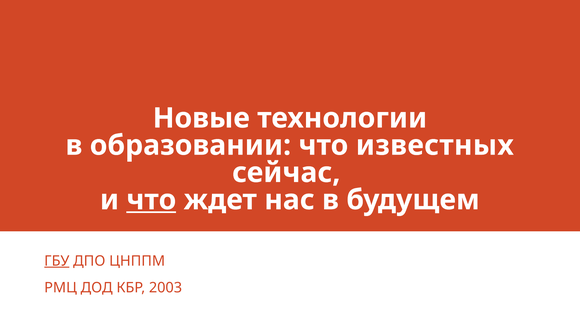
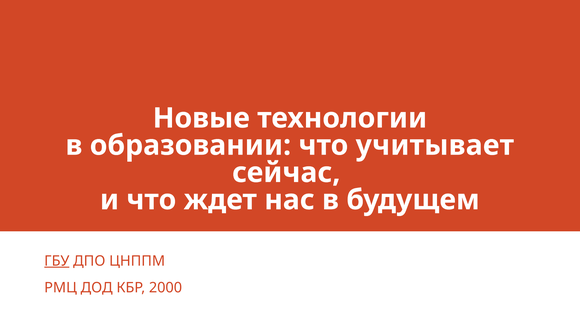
известных: известных -> учитывает
что at (151, 200) underline: present -> none
2003: 2003 -> 2000
